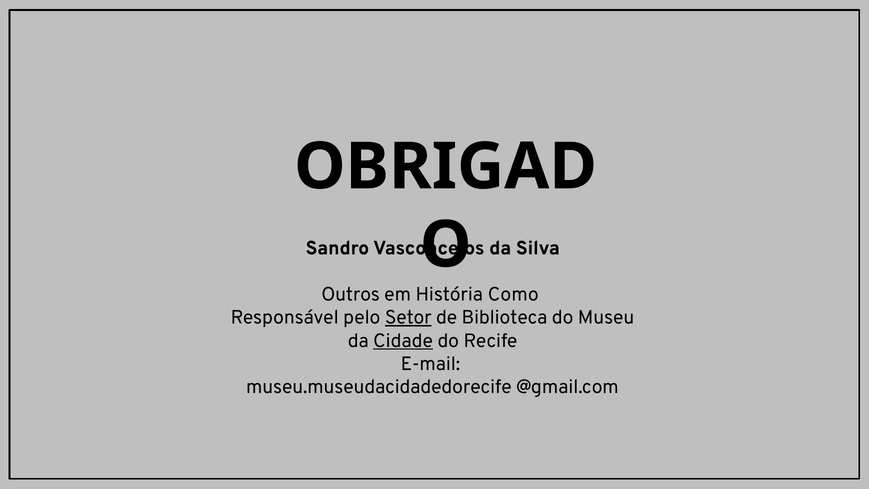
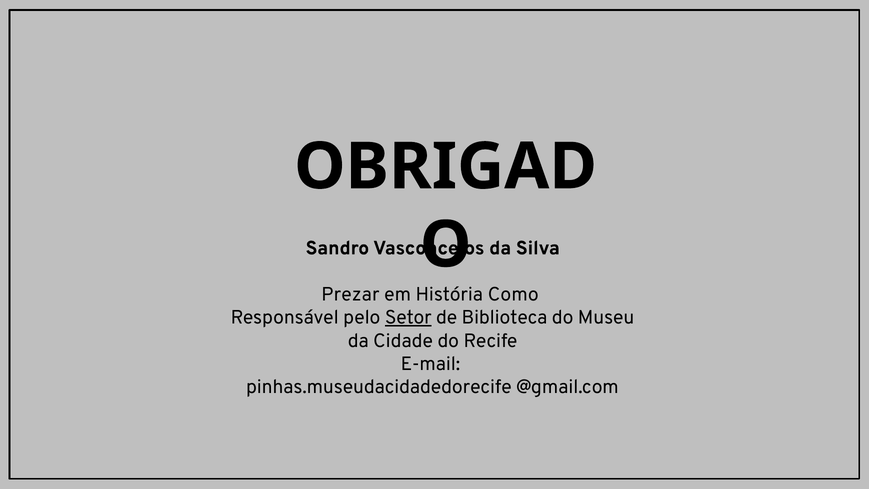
Outros: Outros -> Prezar
Cidade underline: present -> none
museu.museudacidadedorecife: museu.museudacidadedorecife -> pinhas.museudacidadedorecife
